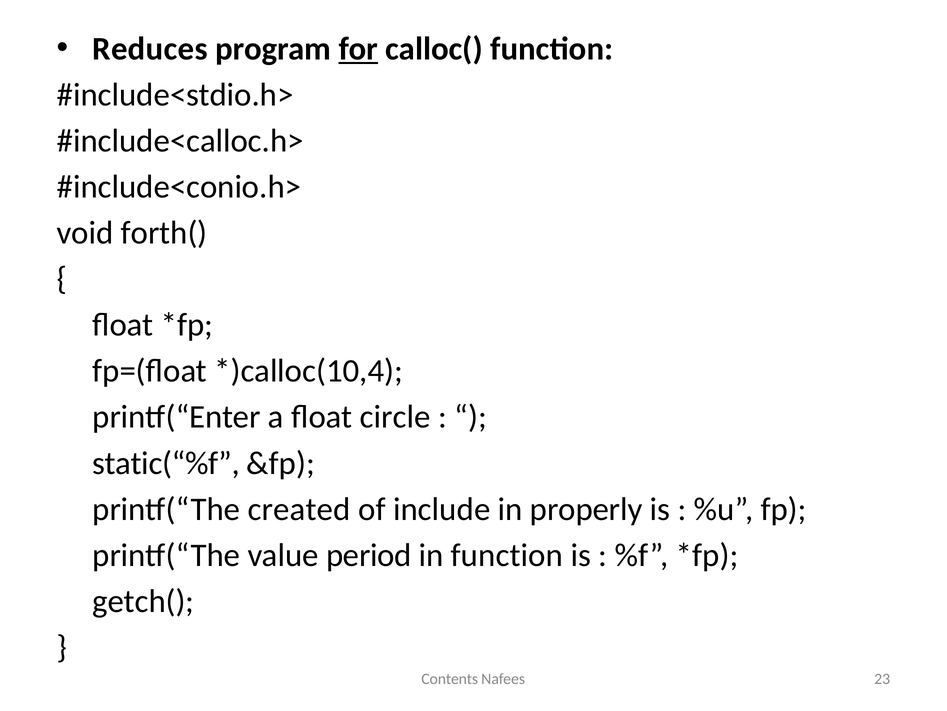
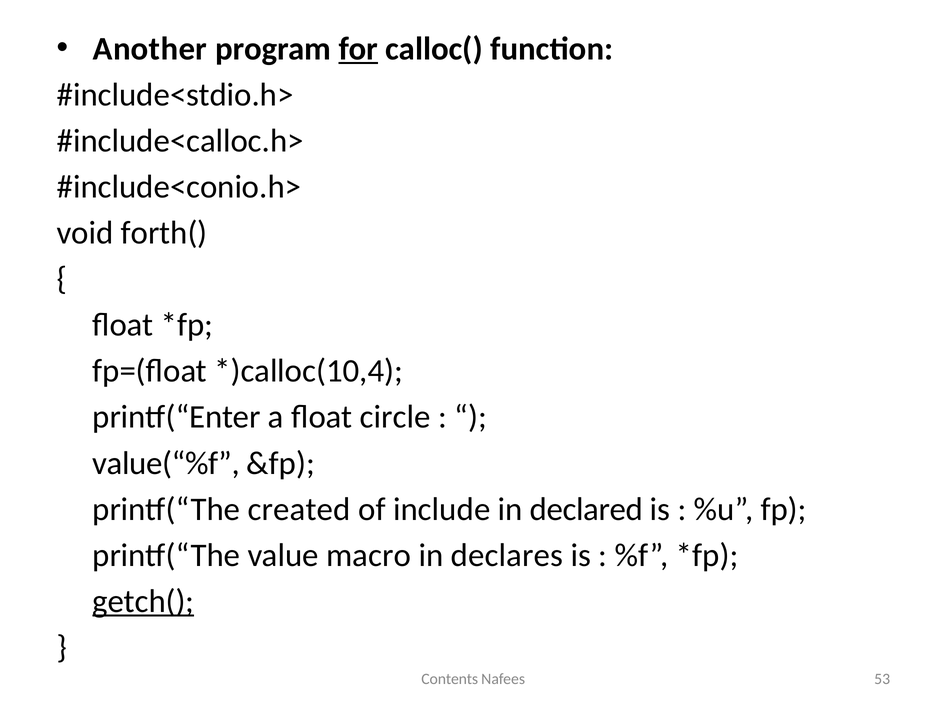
Reduces: Reduces -> Another
static(“%f: static(“%f -> value(“%f
properly: properly -> declared
period: period -> macro
in function: function -> declares
getch( underline: none -> present
23: 23 -> 53
